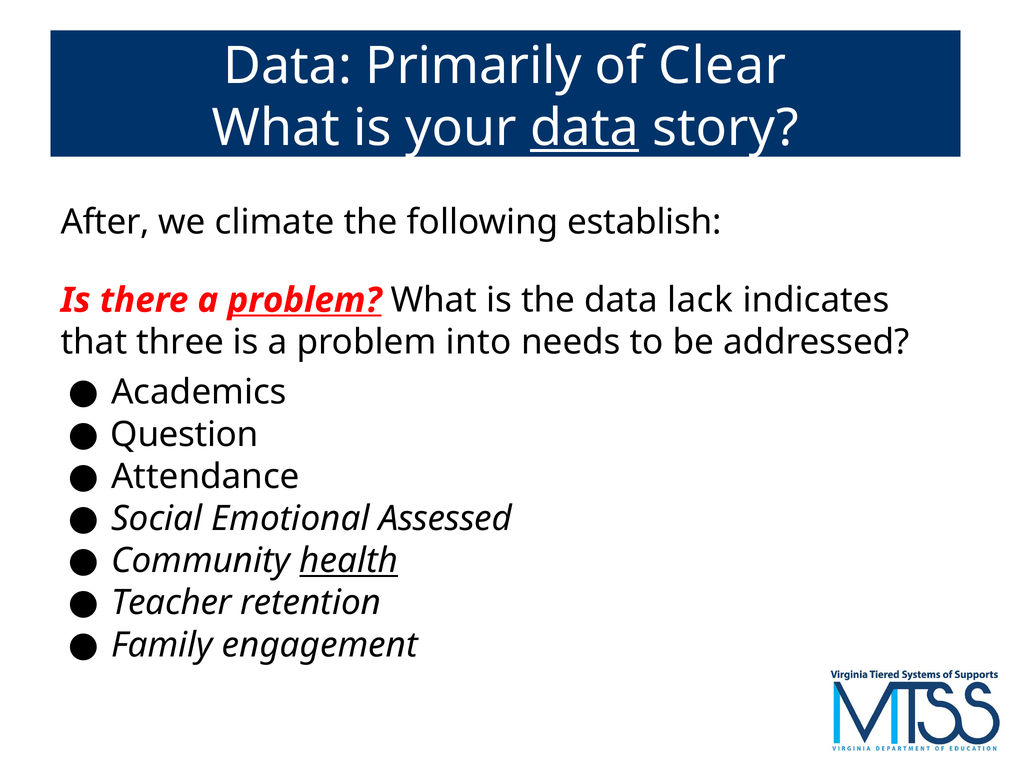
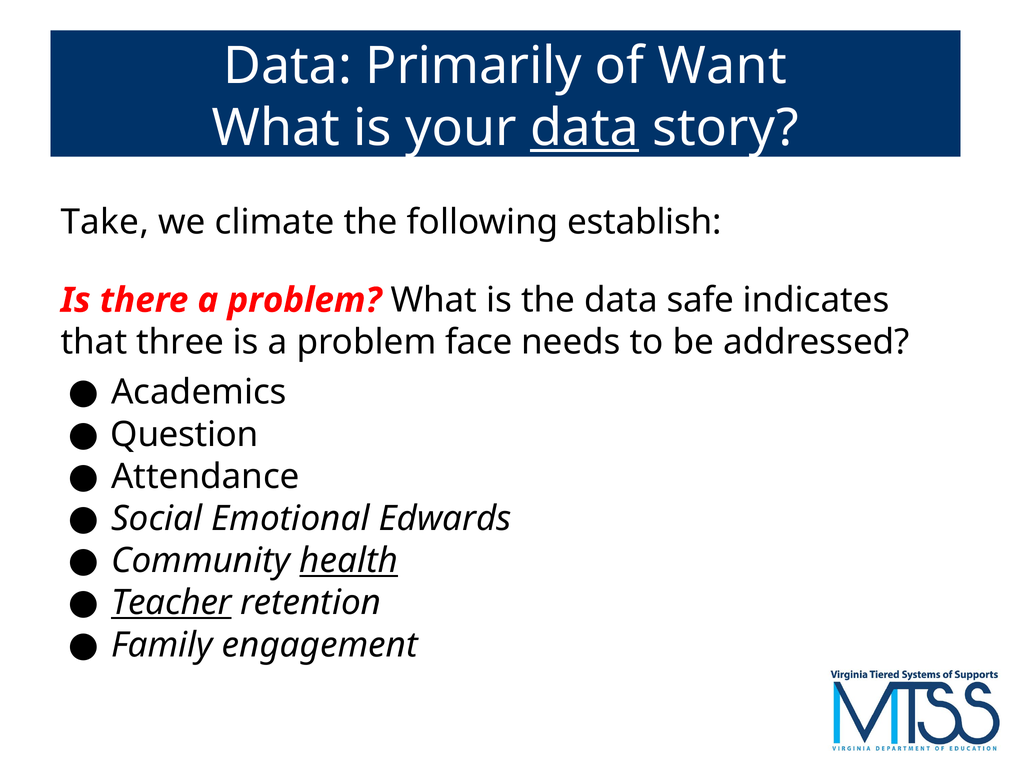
Clear: Clear -> Want
After: After -> Take
problem at (305, 300) underline: present -> none
lack: lack -> safe
into: into -> face
Assessed: Assessed -> Edwards
Teacher underline: none -> present
